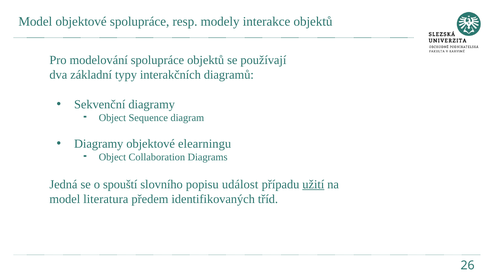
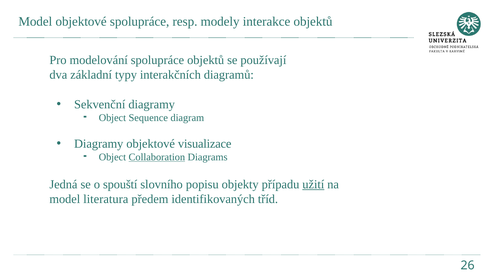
elearningu: elearningu -> visualizace
Collaboration underline: none -> present
událost: událost -> objekty
